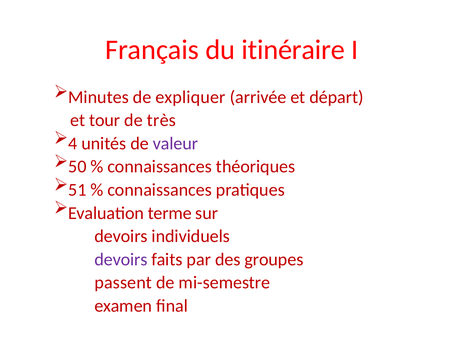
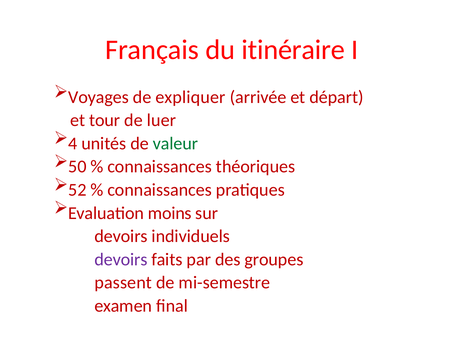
Minutes: Minutes -> Voyages
très: très -> luer
valeur colour: purple -> green
51: 51 -> 52
terme: terme -> moins
